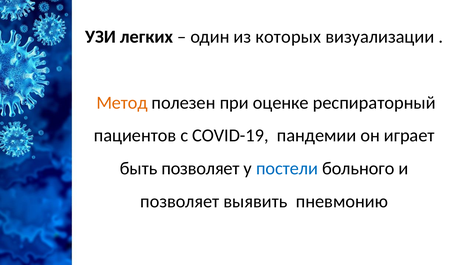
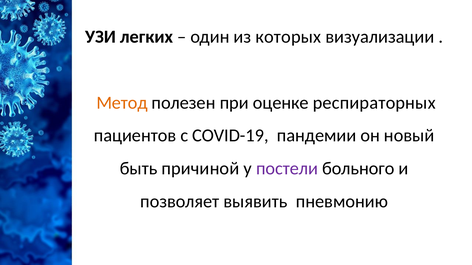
респираторный: респираторный -> респираторных
играет: играет -> новый
быть позволяет: позволяет -> причиной
постели colour: blue -> purple
